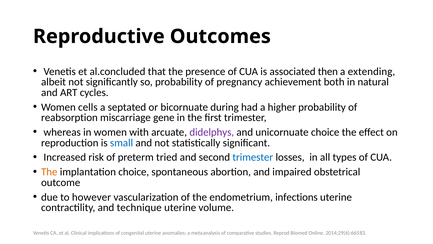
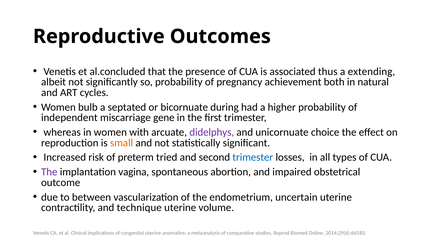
then: then -> thus
cells: cells -> bulb
reabsorption: reabsorption -> independent
small colour: blue -> orange
The at (49, 172) colour: orange -> purple
implantation choice: choice -> vagina
however: however -> between
infections: infections -> uncertain
